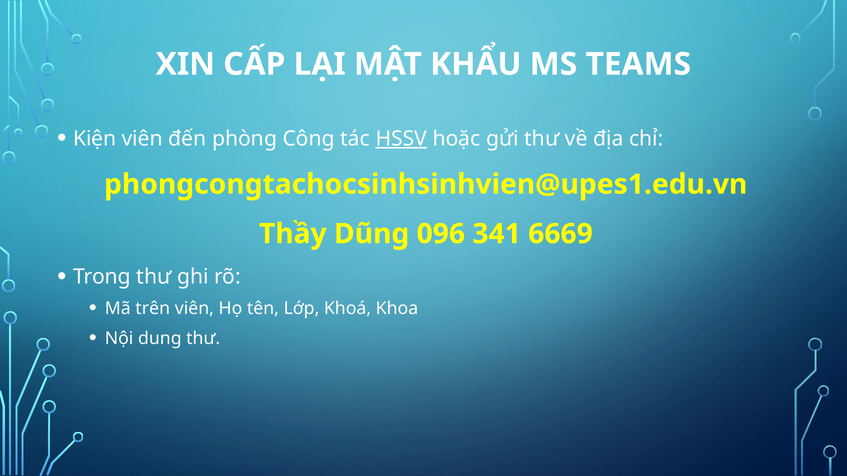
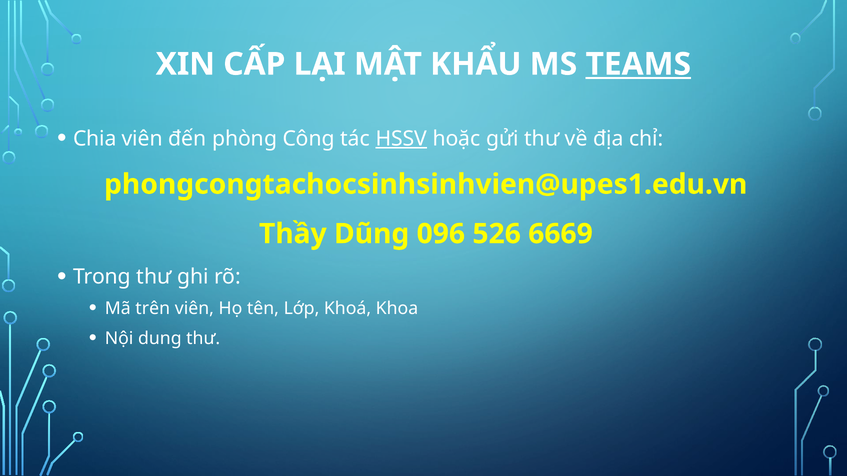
TEAMS underline: none -> present
Kiện: Kiện -> Chia
341: 341 -> 526
